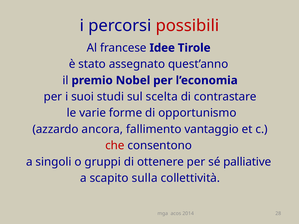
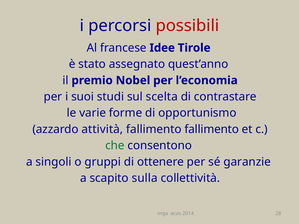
ancora: ancora -> attività
fallimento vantaggio: vantaggio -> fallimento
che colour: red -> green
palliative: palliative -> garanzie
